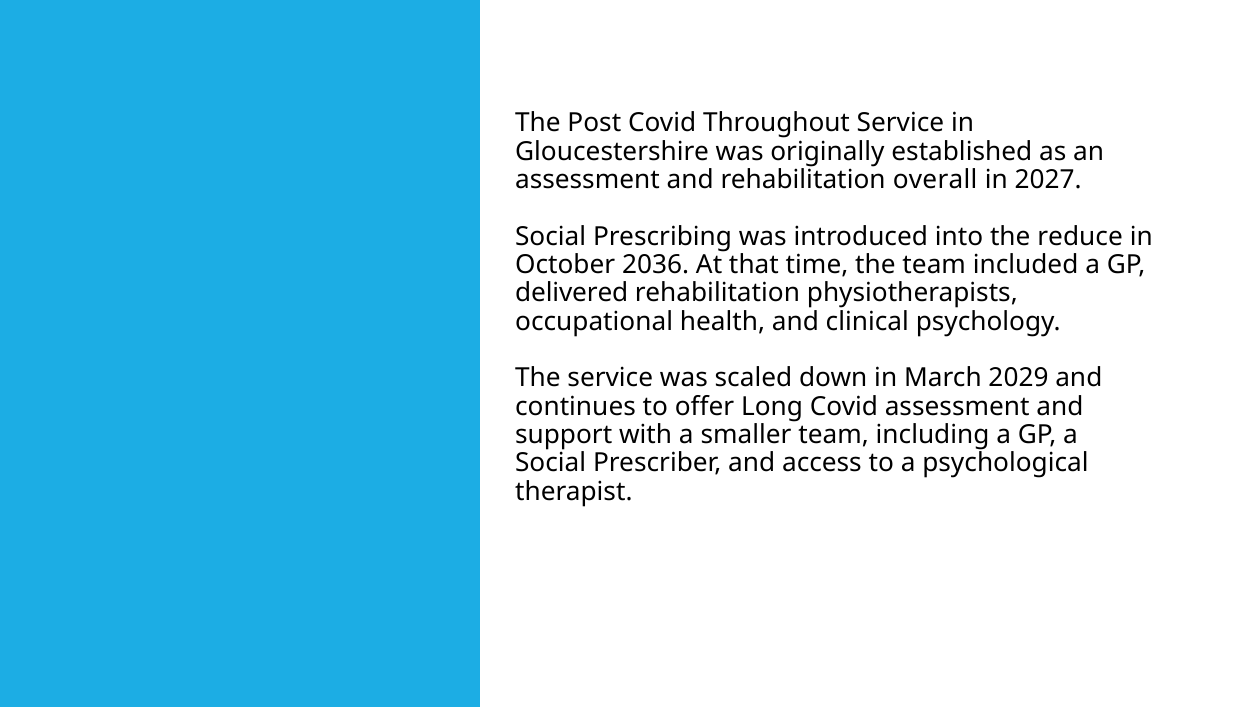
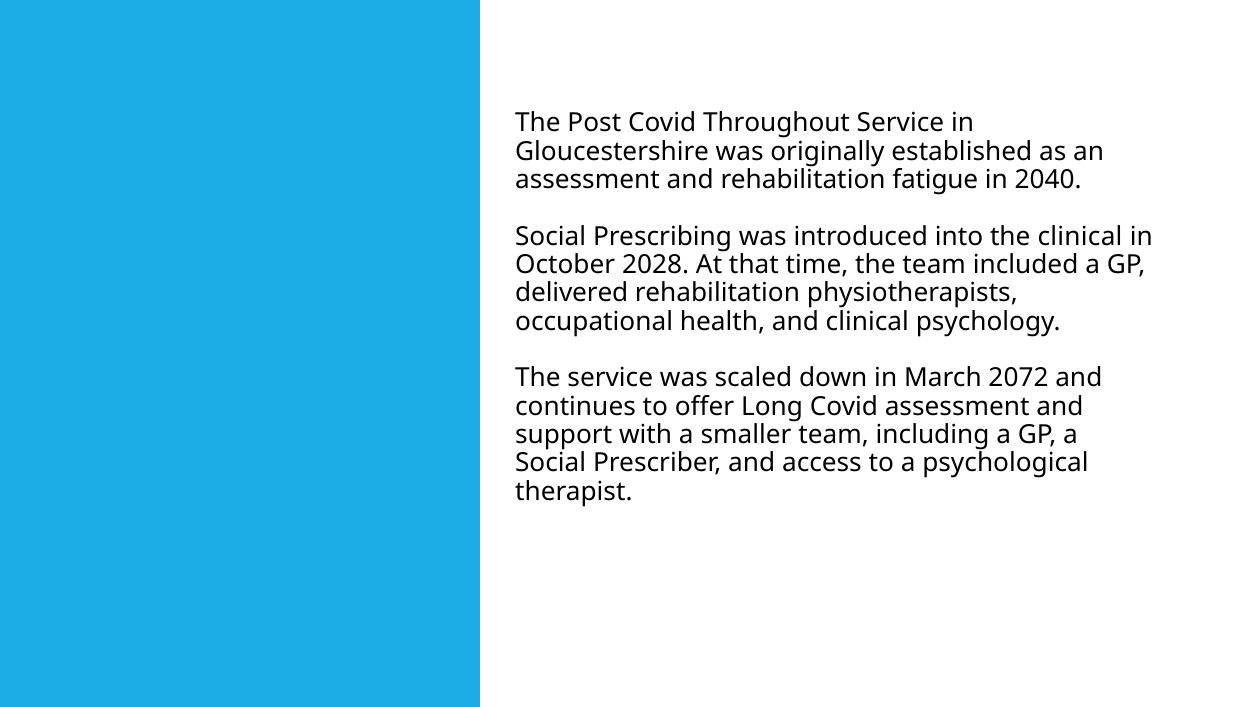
overall: overall -> fatigue
2027: 2027 -> 2040
the reduce: reduce -> clinical
2036: 2036 -> 2028
2029: 2029 -> 2072
